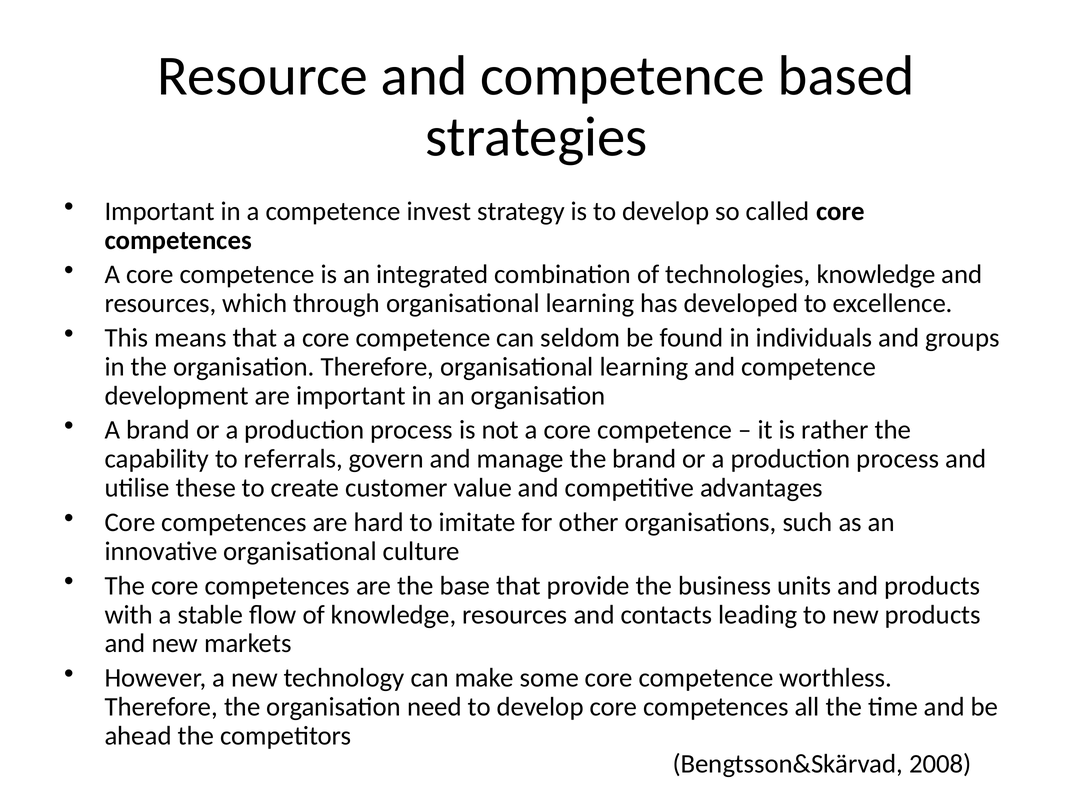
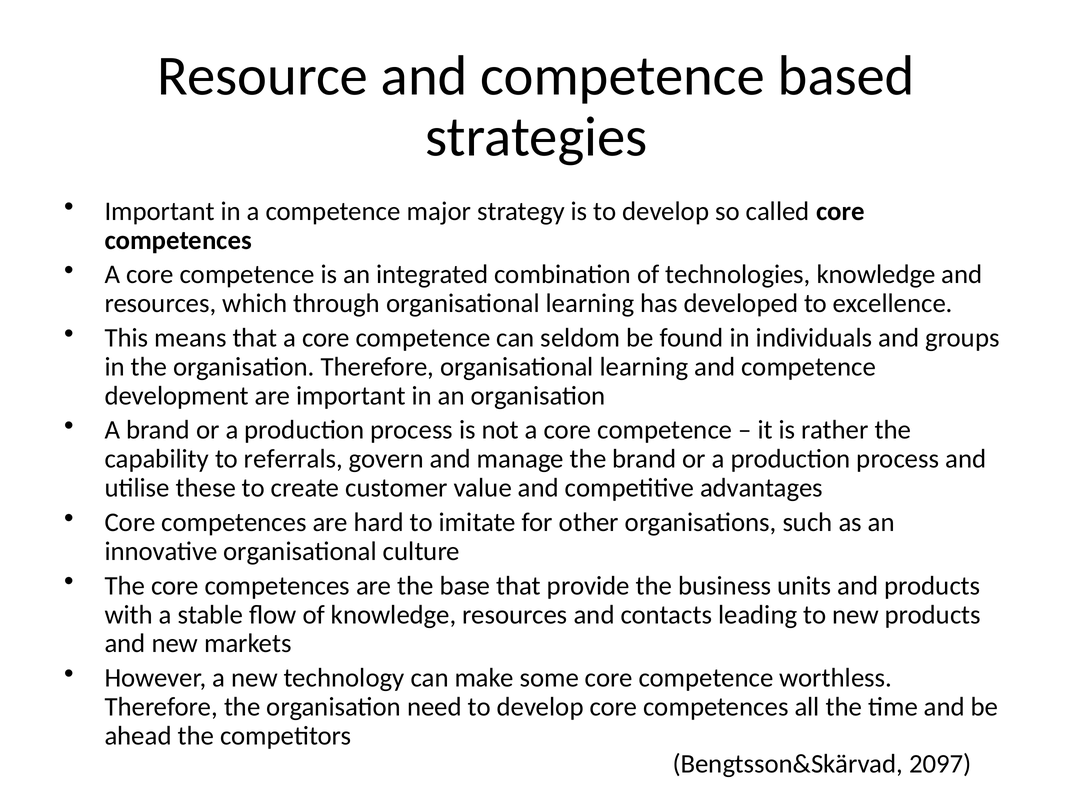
invest: invest -> major
2008: 2008 -> 2097
